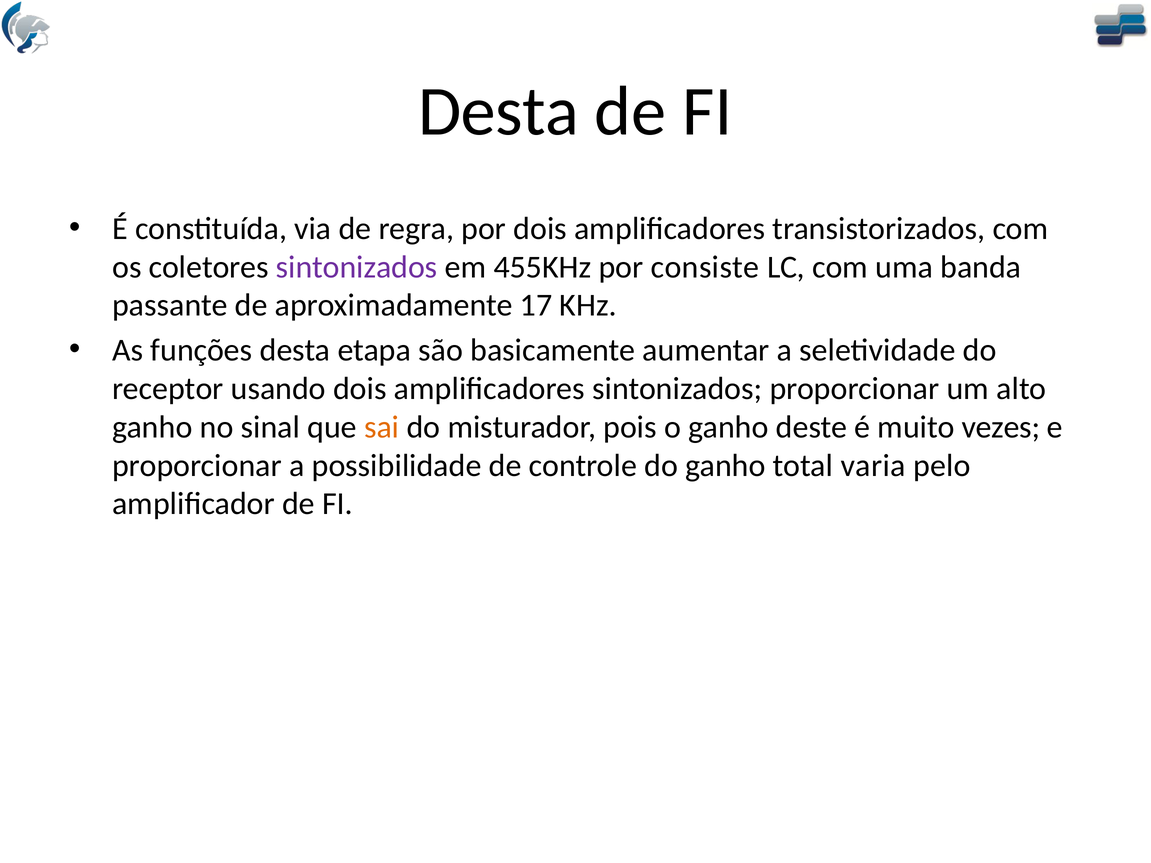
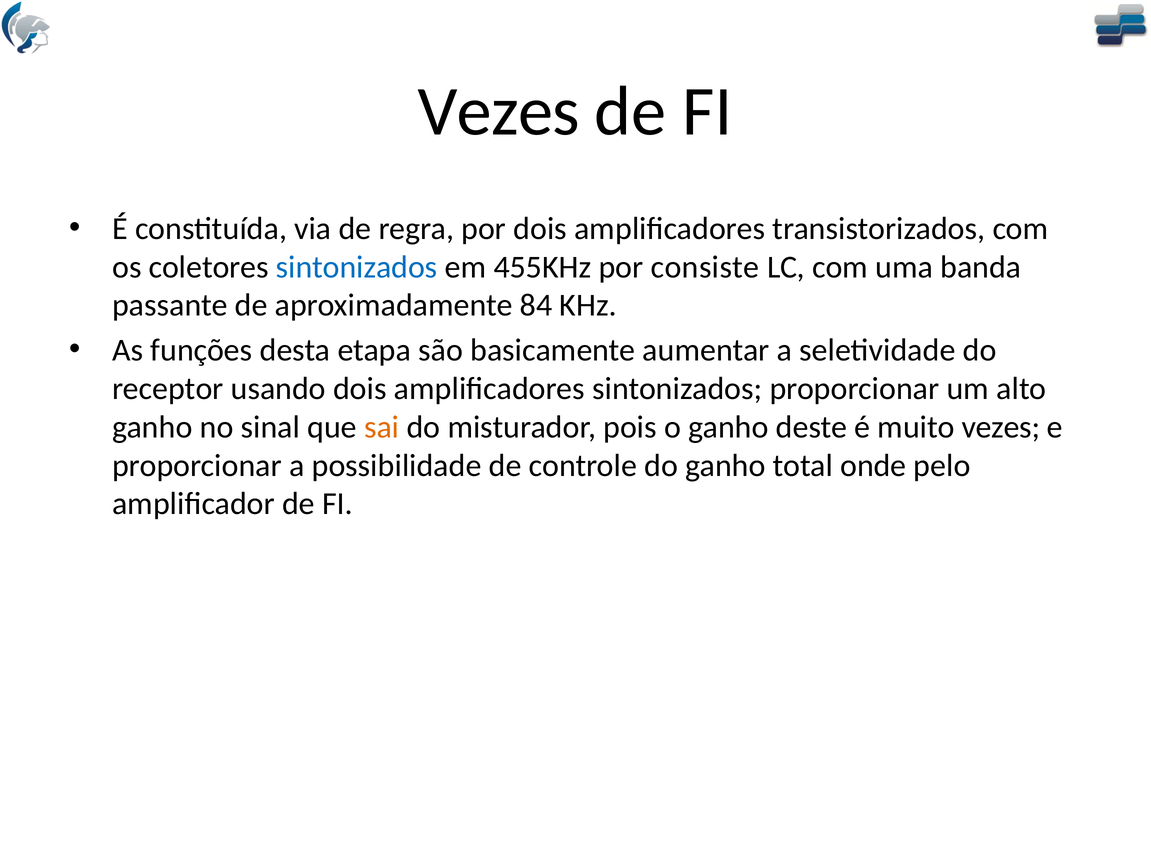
Desta at (499, 111): Desta -> Vezes
sintonizados at (357, 267) colour: purple -> blue
17: 17 -> 84
varia: varia -> onde
